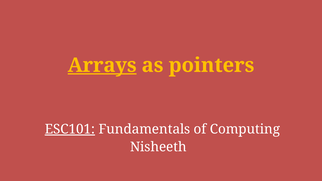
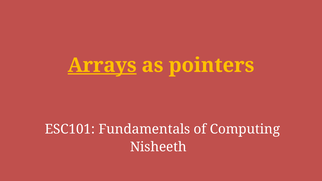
ESC101 underline: present -> none
